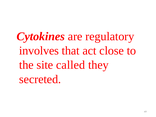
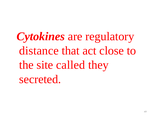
involves: involves -> distance
